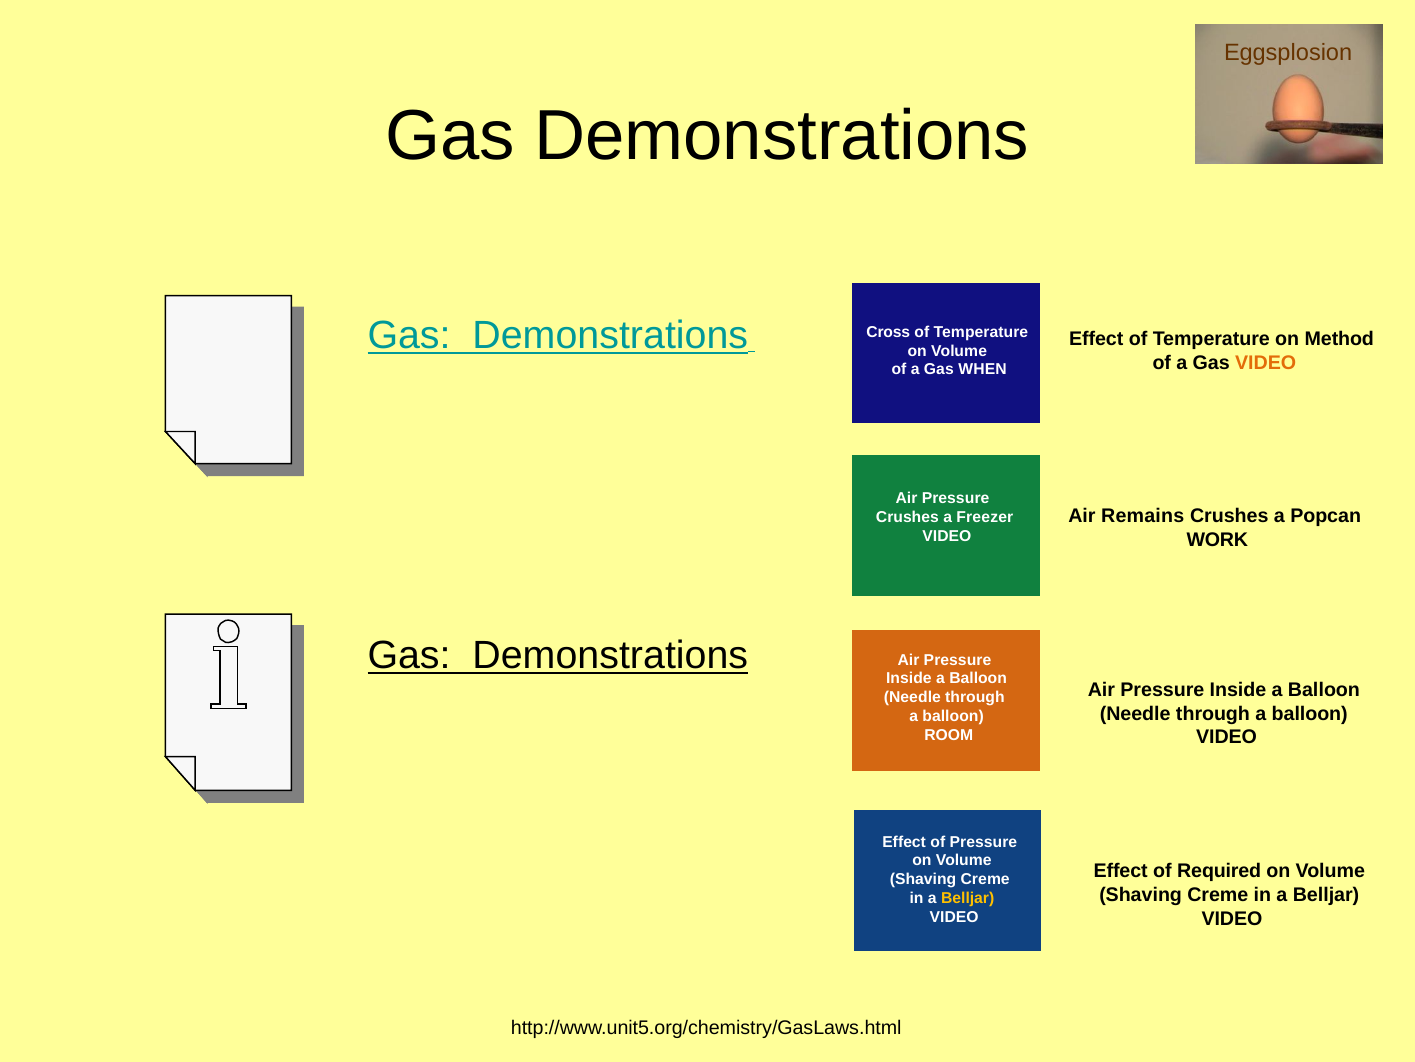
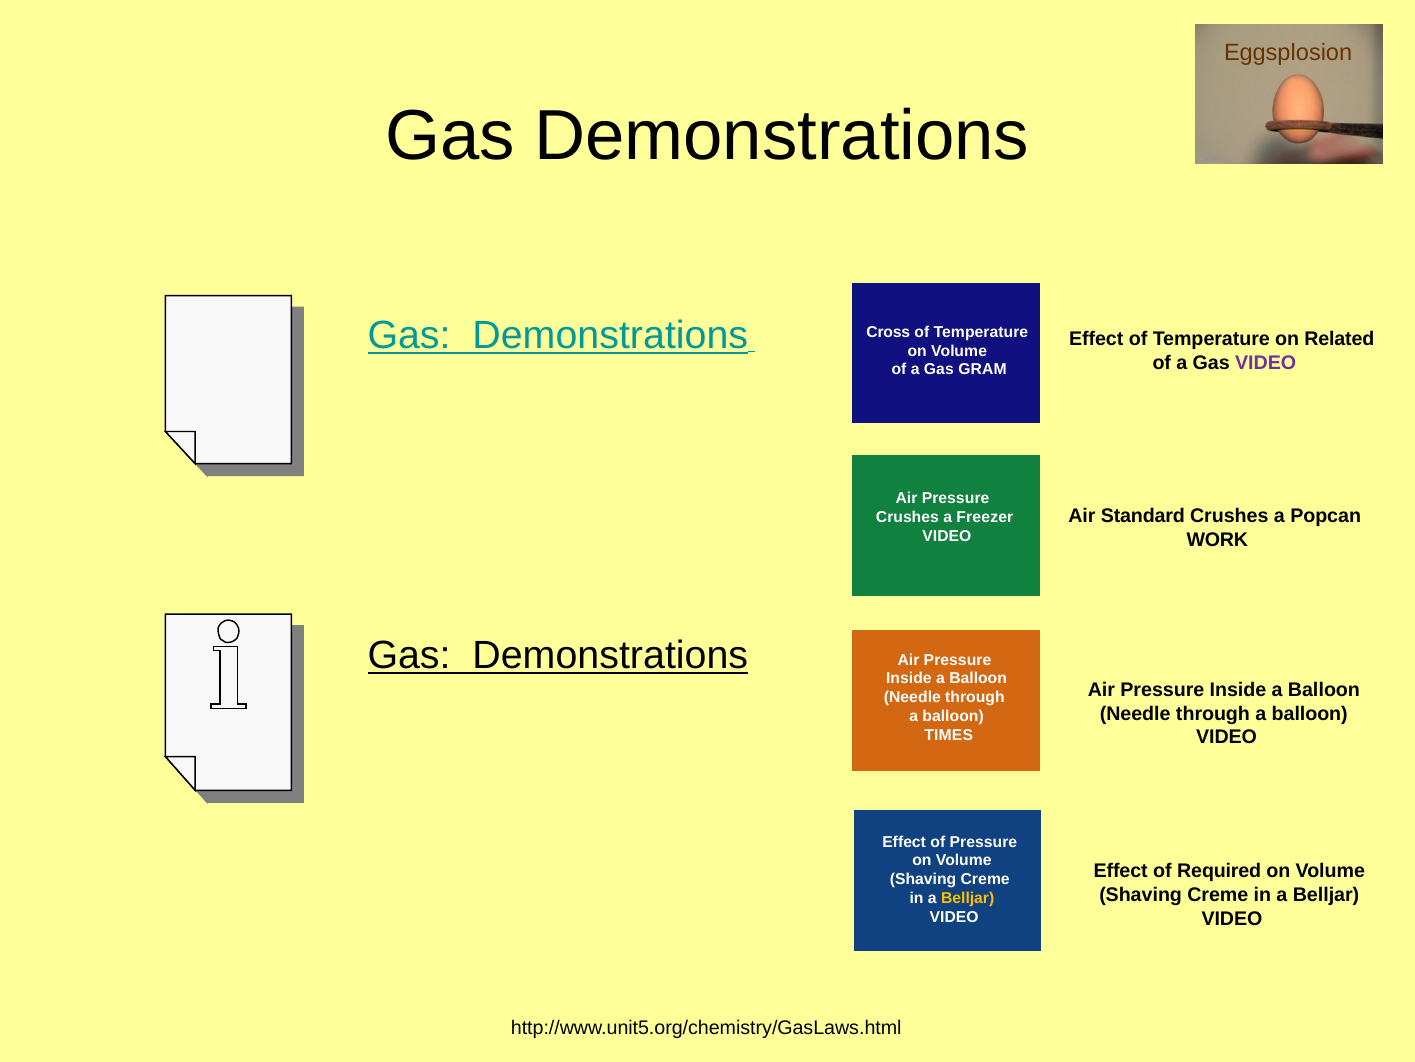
Method: Method -> Related
VIDEO at (1266, 362) colour: orange -> purple
WHEN: WHEN -> GRAM
Remains: Remains -> Standard
ROOM: ROOM -> TIMES
